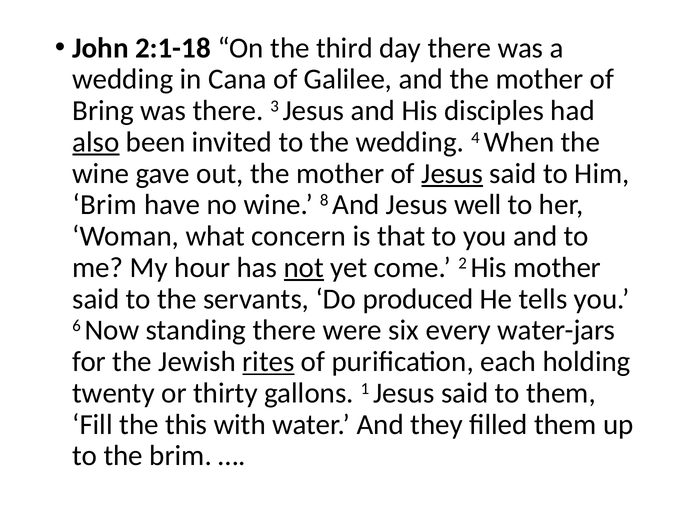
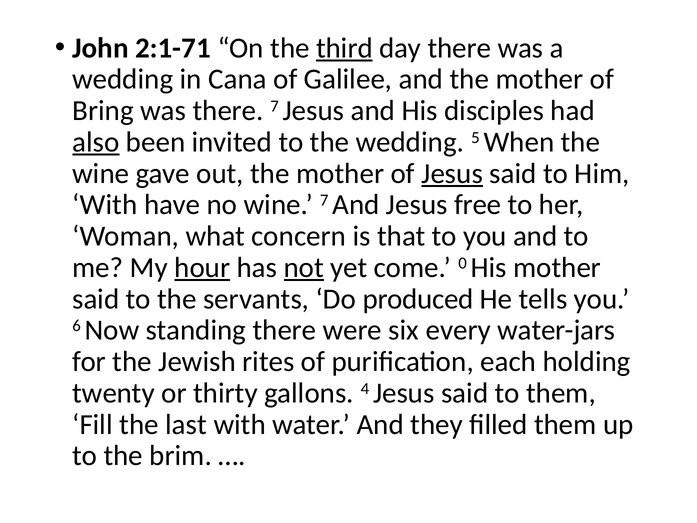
2:1-18: 2:1-18 -> 2:1-71
third underline: none -> present
there 3: 3 -> 7
4: 4 -> 5
Brim at (105, 205): Brim -> With
wine 8: 8 -> 7
well: well -> free
hour underline: none -> present
2: 2 -> 0
rites underline: present -> none
1: 1 -> 4
this: this -> last
